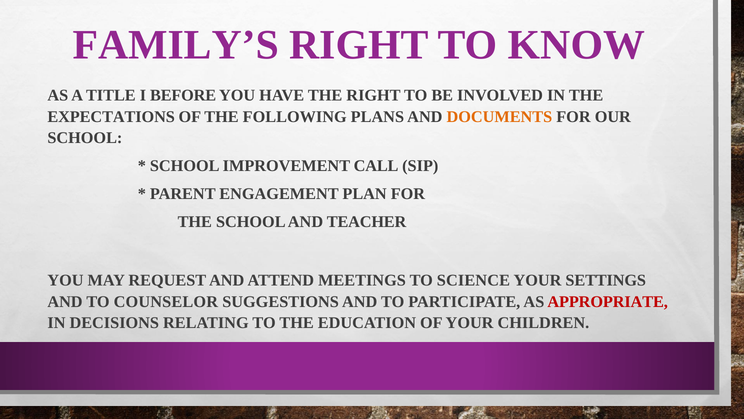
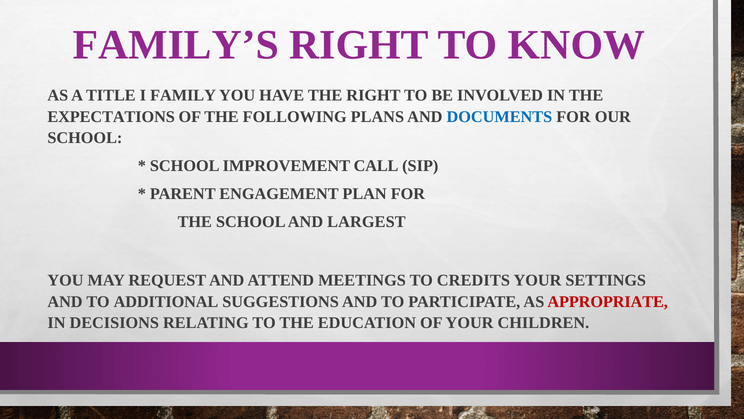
BEFORE: BEFORE -> FAMILY
DOCUMENTS colour: orange -> blue
TEACHER: TEACHER -> LARGEST
SCIENCE: SCIENCE -> CREDITS
COUNSELOR: COUNSELOR -> ADDITIONAL
